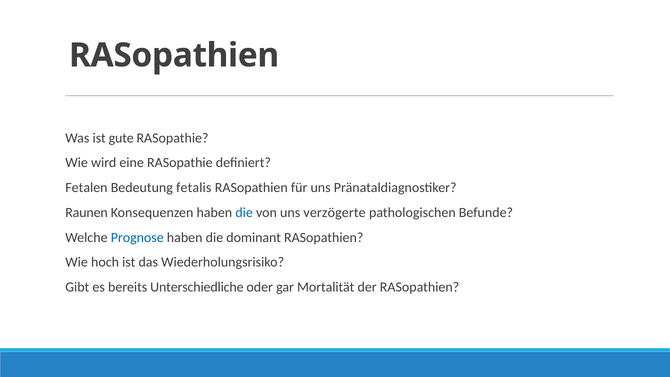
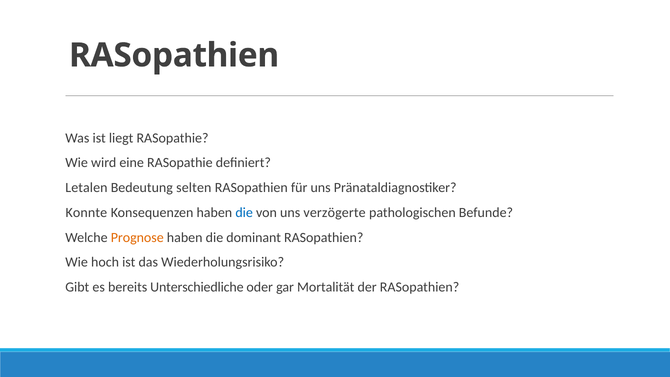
gute: gute -> liegt
Fetalen: Fetalen -> Letalen
fetalis: fetalis -> selten
Raunen: Raunen -> Konnte
Prognose colour: blue -> orange
